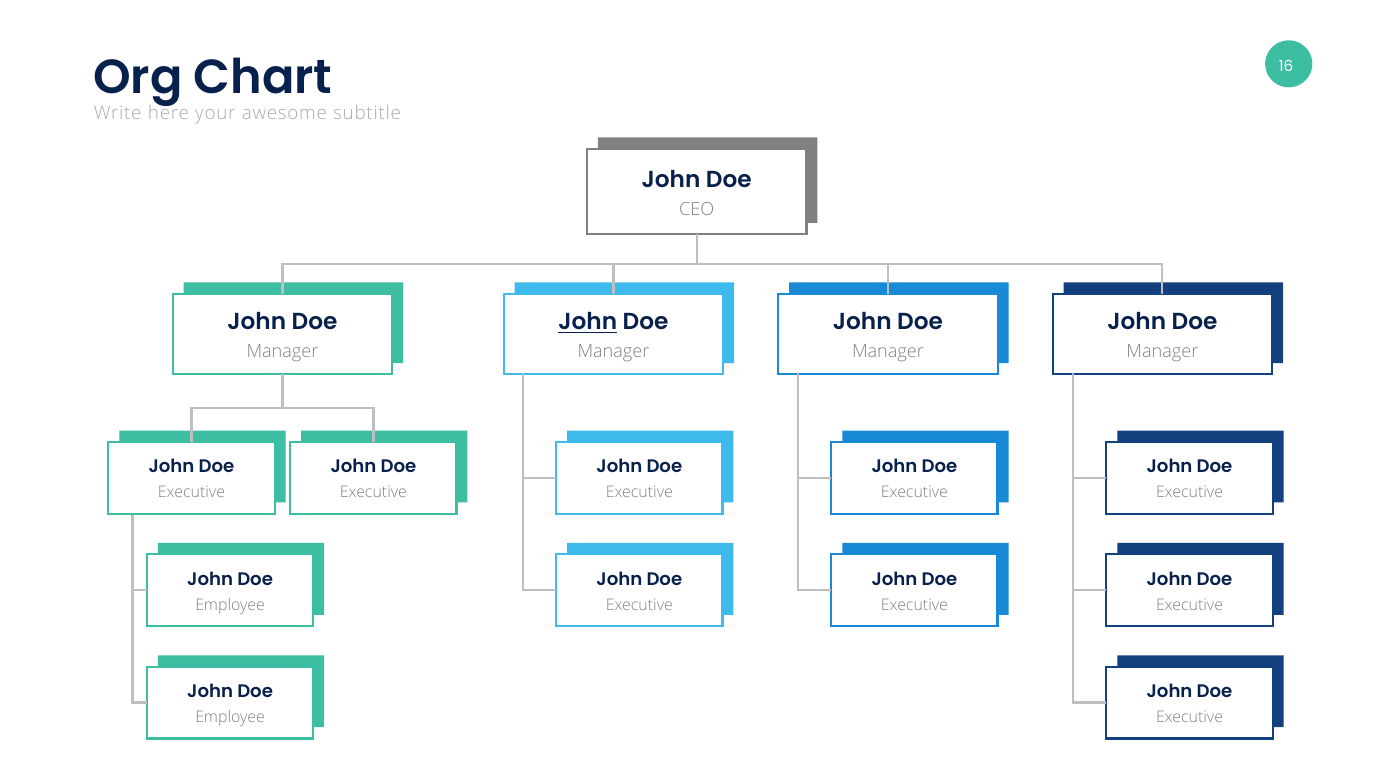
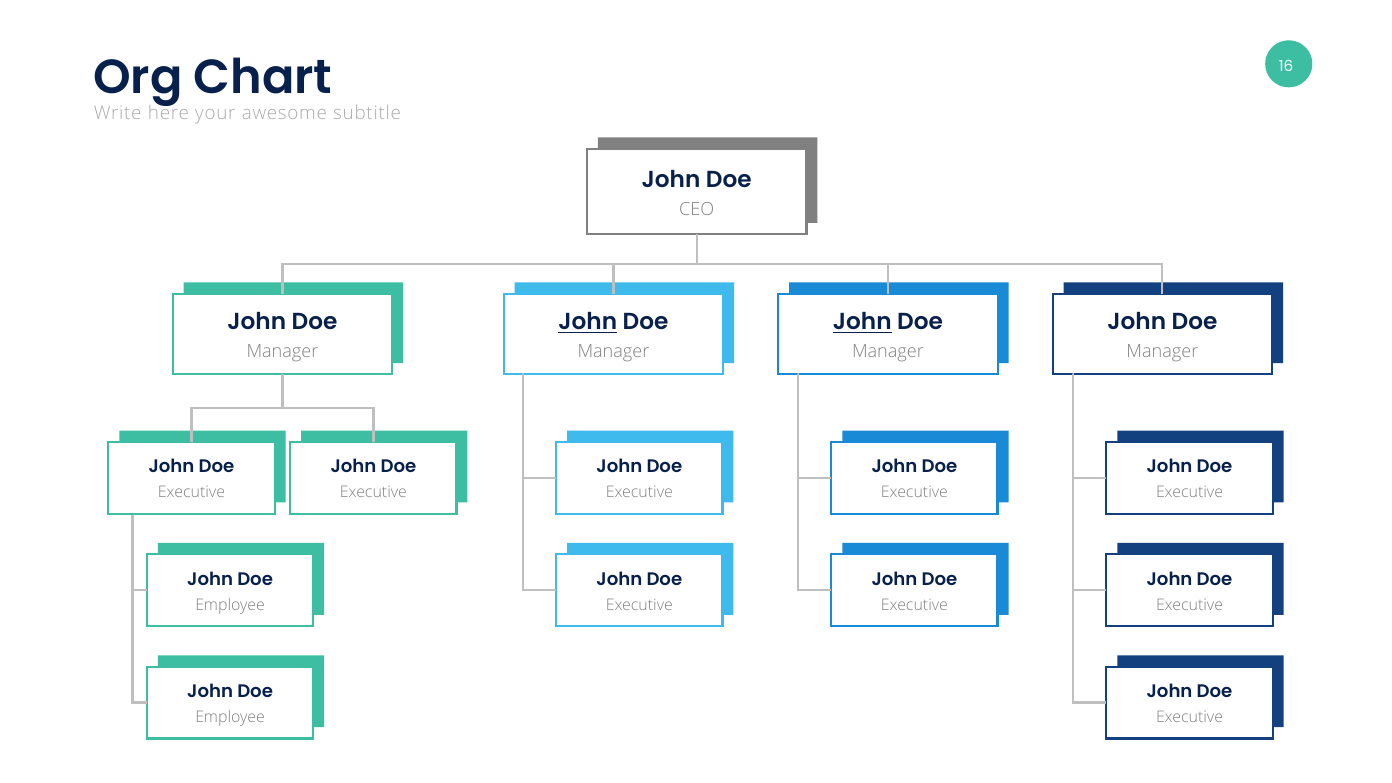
John at (862, 322) underline: none -> present
